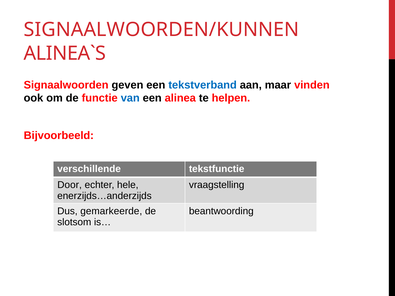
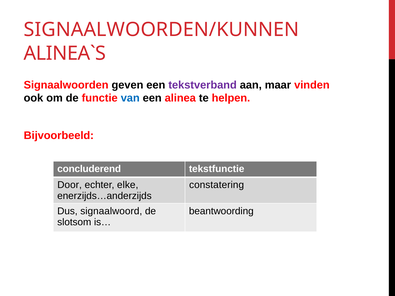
tekstverband colour: blue -> purple
verschillende: verschillende -> concluderend
hele: hele -> elke
vraagstelling: vraagstelling -> constatering
gemarkeerde: gemarkeerde -> signaalwoord
